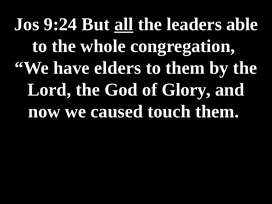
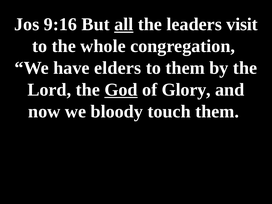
9:24: 9:24 -> 9:16
able: able -> visit
God underline: none -> present
caused: caused -> bloody
